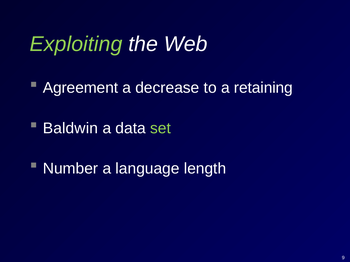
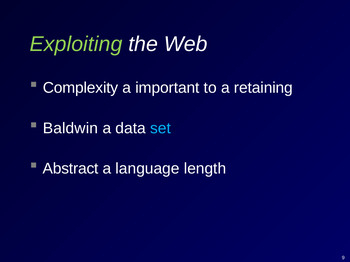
Agreement: Agreement -> Complexity
decrease: decrease -> important
set colour: light green -> light blue
Number: Number -> Abstract
